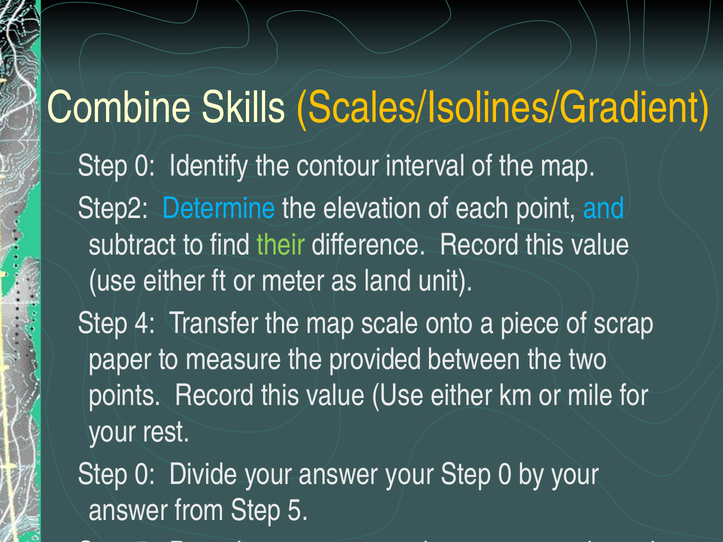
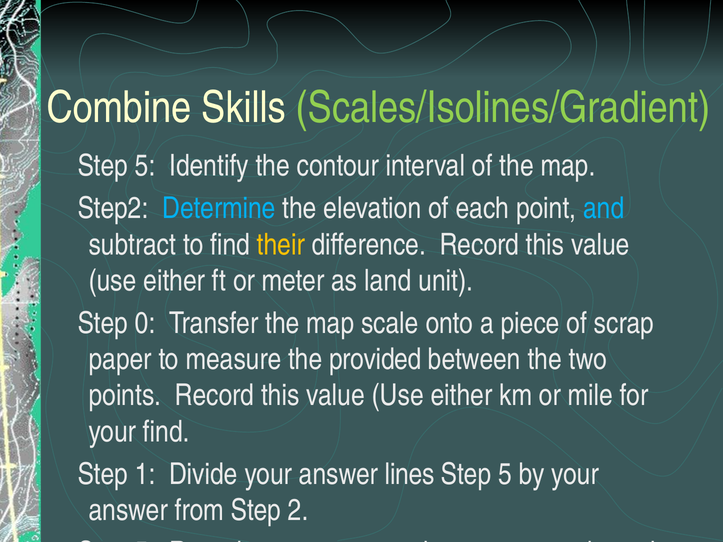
Scales/Isolines/Gradient colour: yellow -> light green
0 at (145, 166): 0 -> 5
their colour: light green -> yellow
4: 4 -> 0
your rest: rest -> find
0 at (145, 474): 0 -> 1
answer your: your -> lines
0 at (505, 474): 0 -> 5
from Step 5: 5 -> 2
